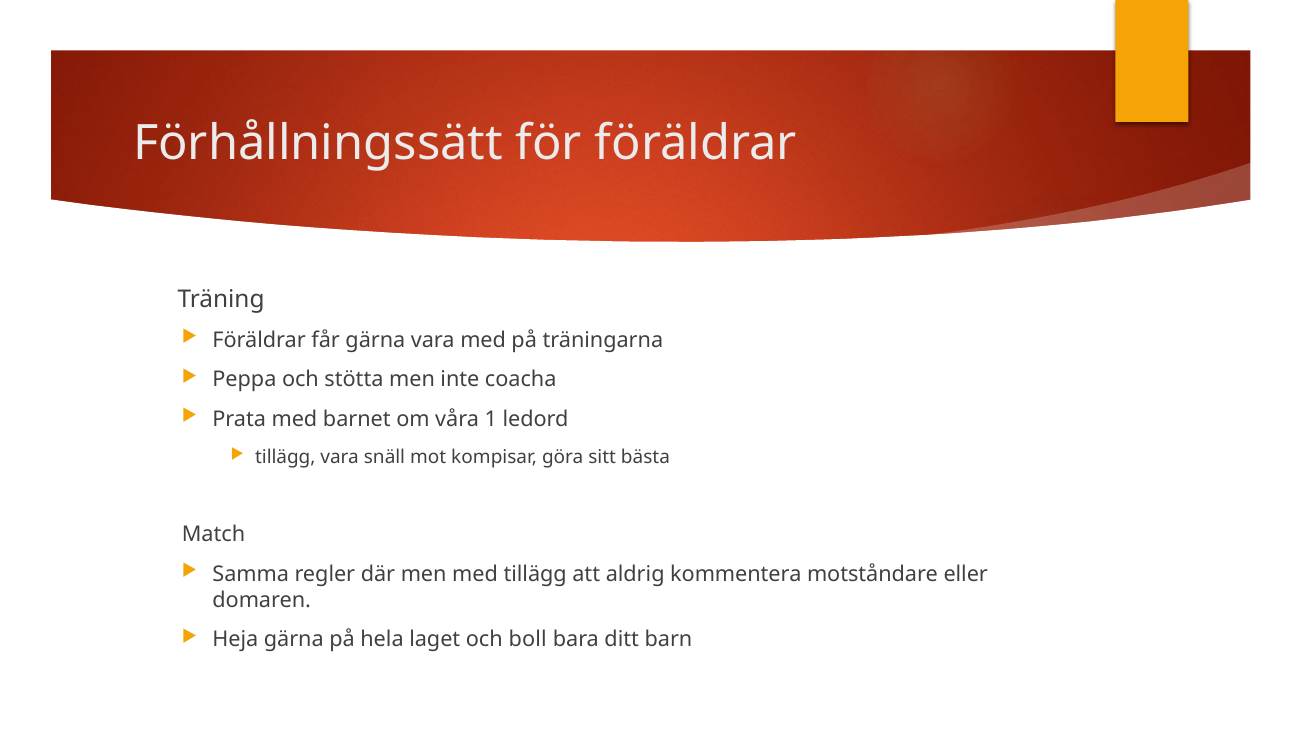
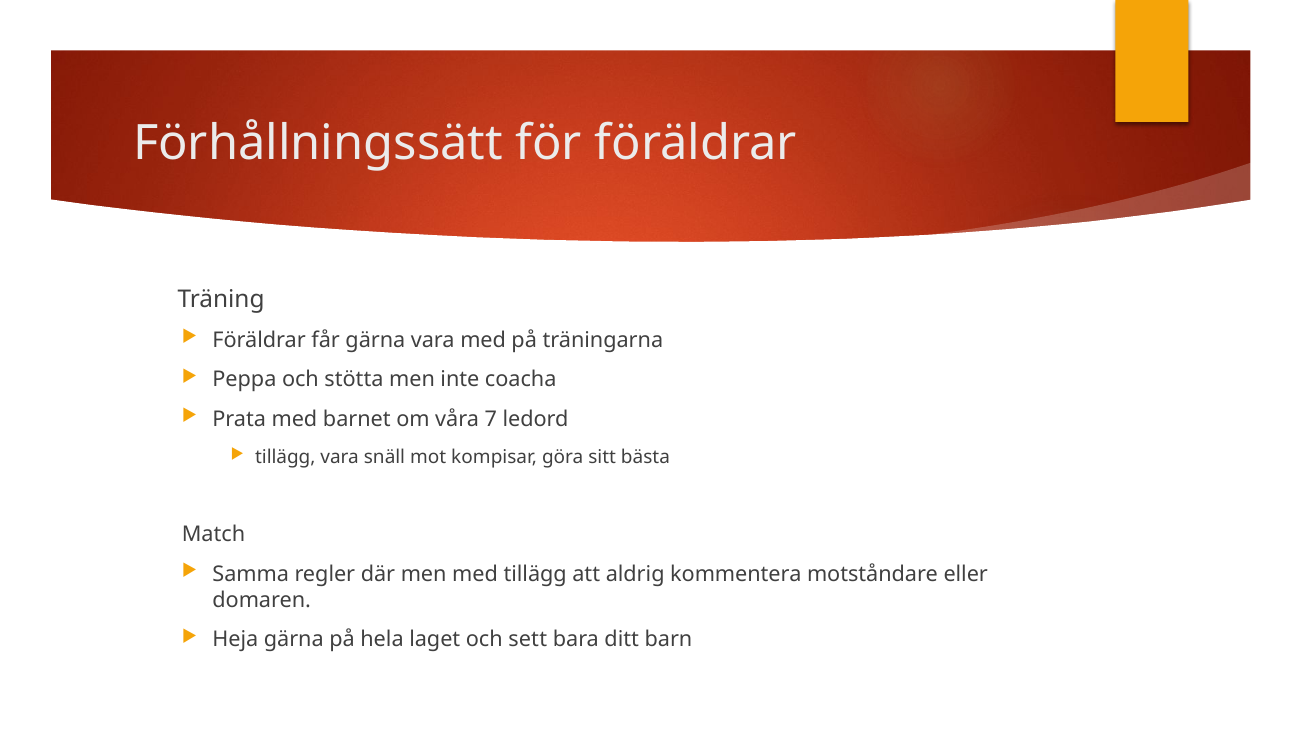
1: 1 -> 7
boll: boll -> sett
